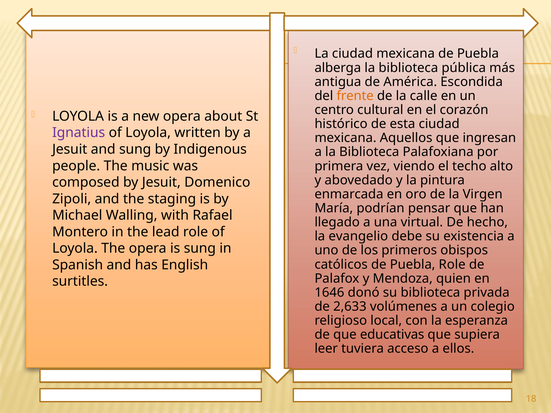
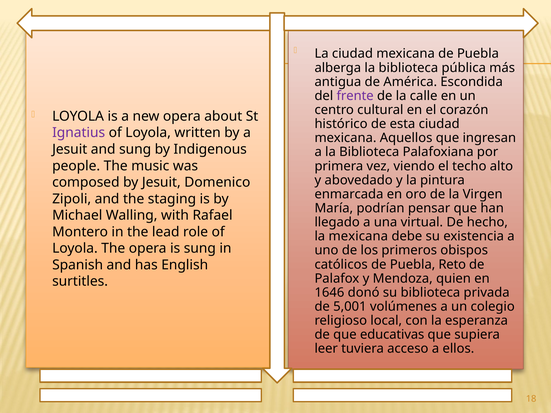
frente colour: orange -> purple
la evangelio: evangelio -> mexicana
Puebla Role: Role -> Reto
2,633: 2,633 -> 5,001
